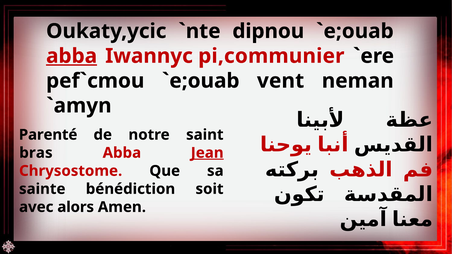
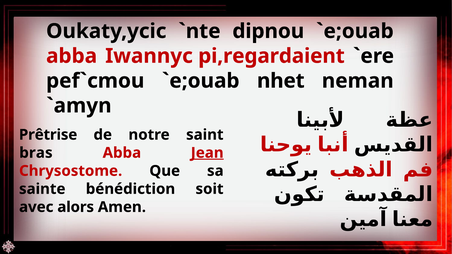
abba at (72, 56) underline: present -> none
pi,communier: pi,communier -> pi,regardaient
vent: vent -> nhet
Parenté: Parenté -> Prêtrise
